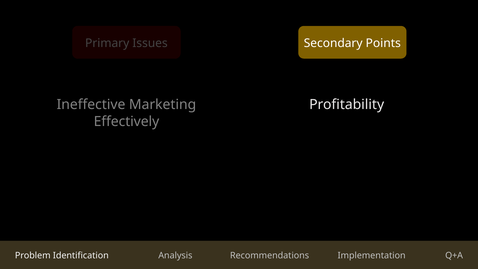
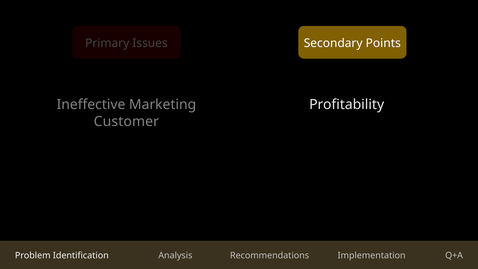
Effectively: Effectively -> Customer
